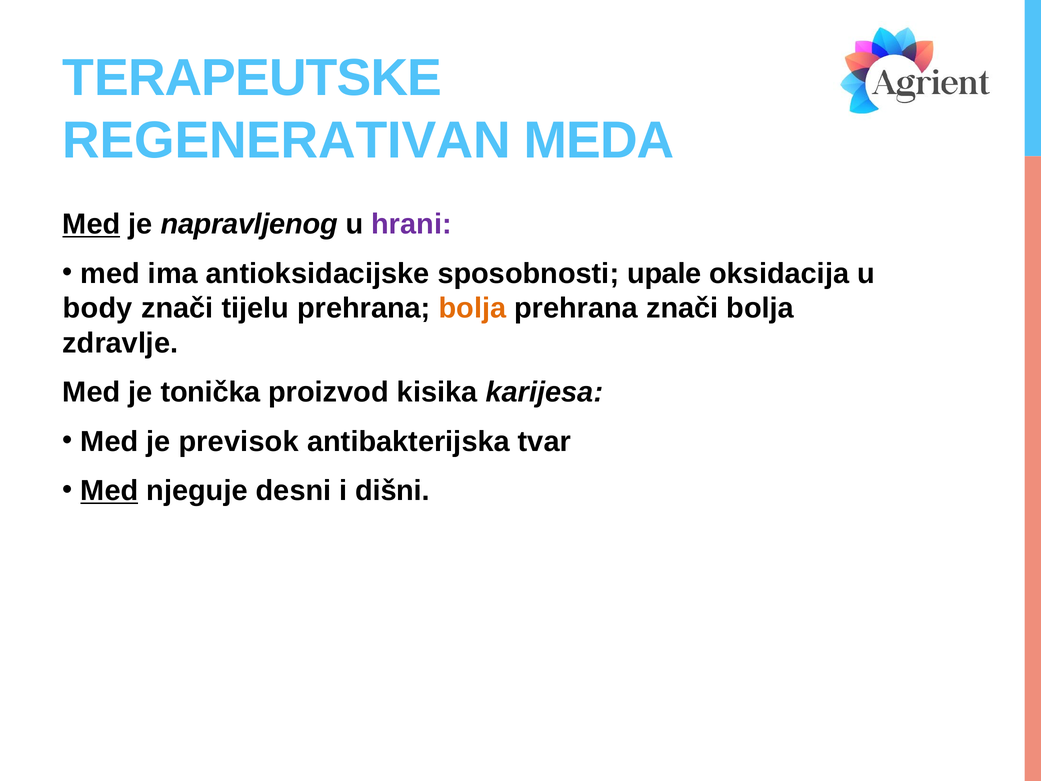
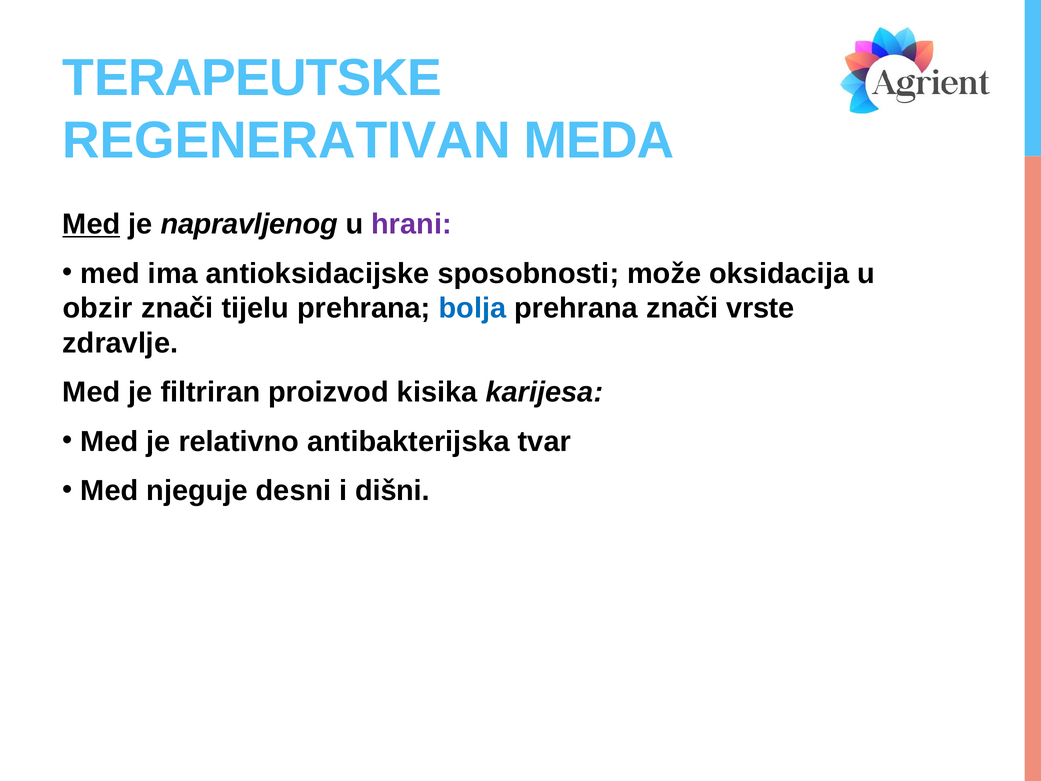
upale: upale -> može
body: body -> obzir
bolja at (472, 308) colour: orange -> blue
znači bolja: bolja -> vrste
tonička: tonička -> filtriran
previsok: previsok -> relativno
Med at (109, 491) underline: present -> none
